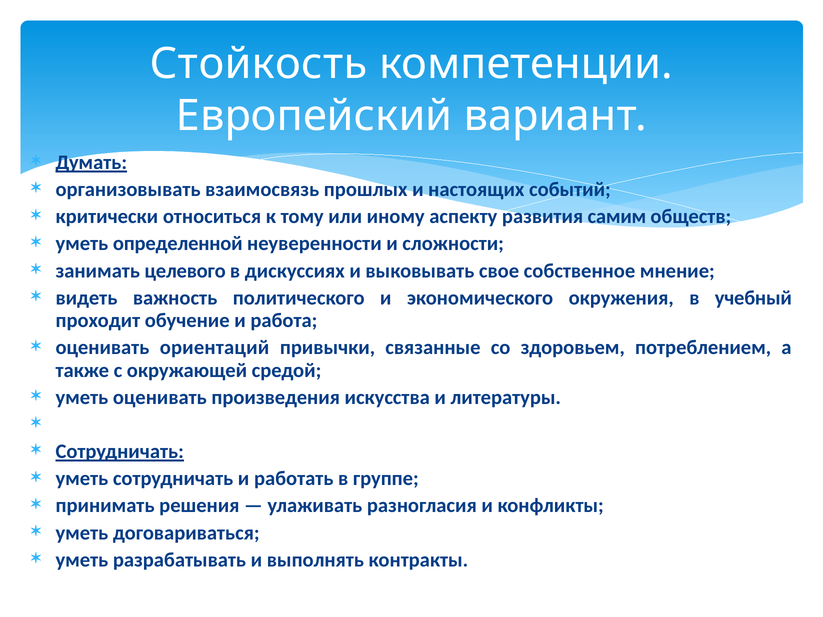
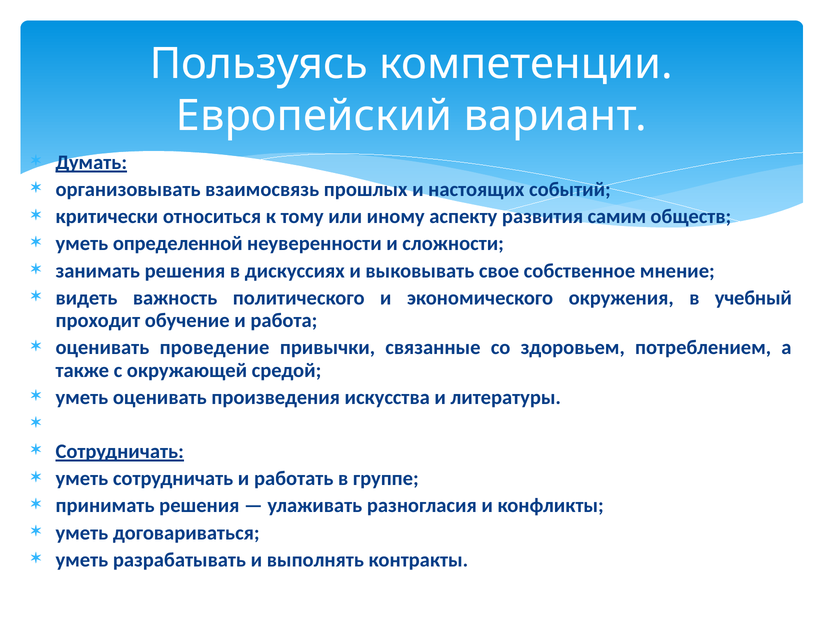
Стойкость: Стойкость -> Пользуясь
занимать целевого: целевого -> решения
ориентаций: ориентаций -> проведение
